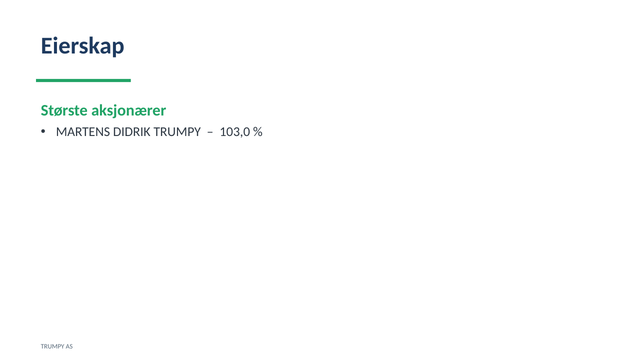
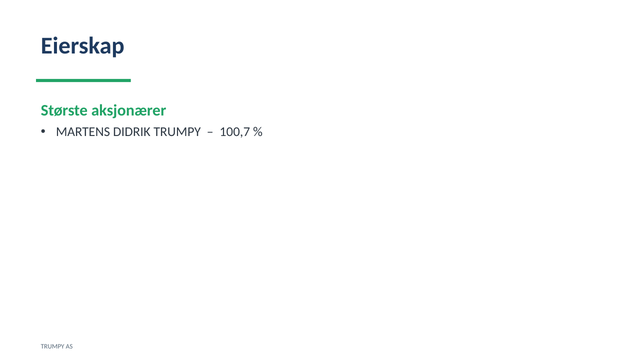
103,0: 103,0 -> 100,7
